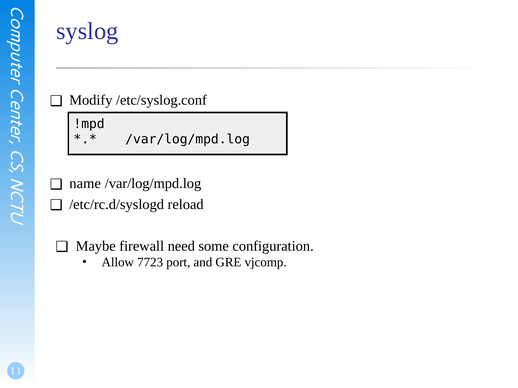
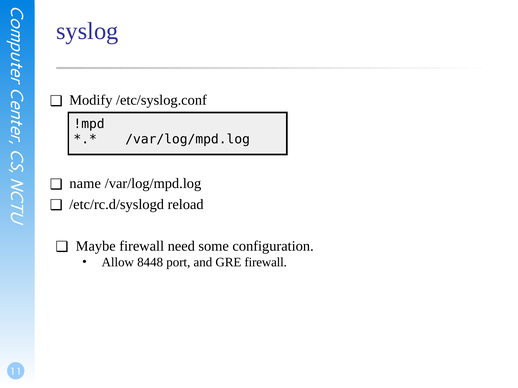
7723: 7723 -> 8448
GRE vjcomp: vjcomp -> firewall
